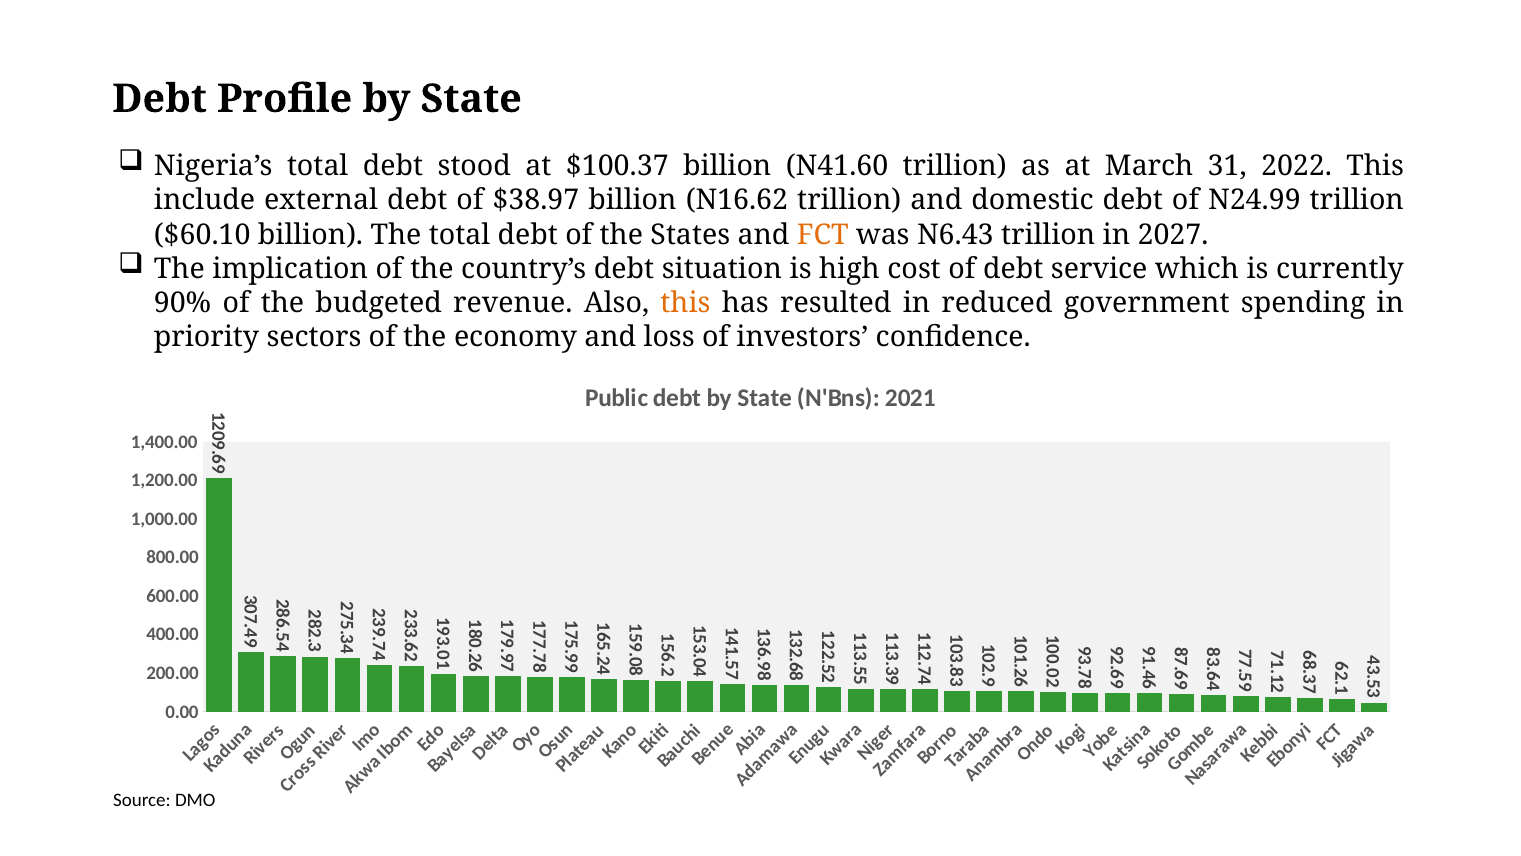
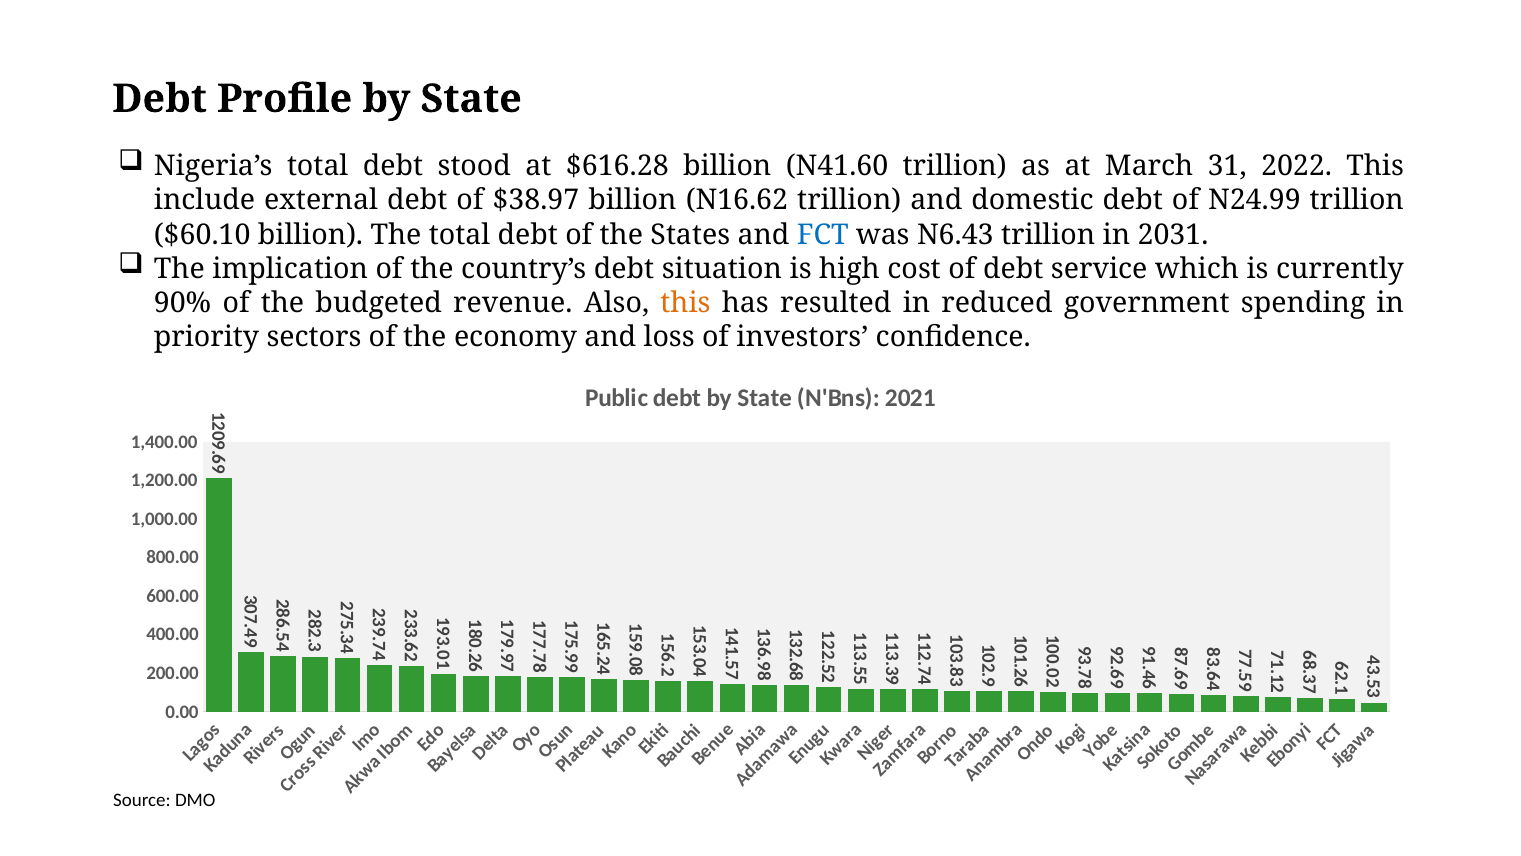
$100.37: $100.37 -> $616.28
FCT colour: orange -> blue
2027: 2027 -> 2031
